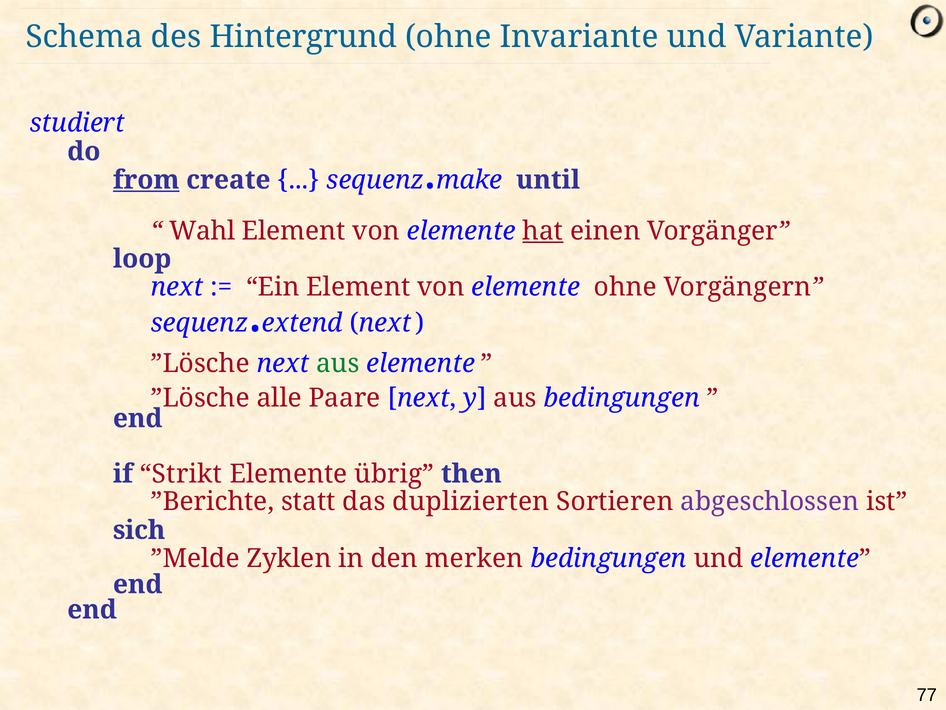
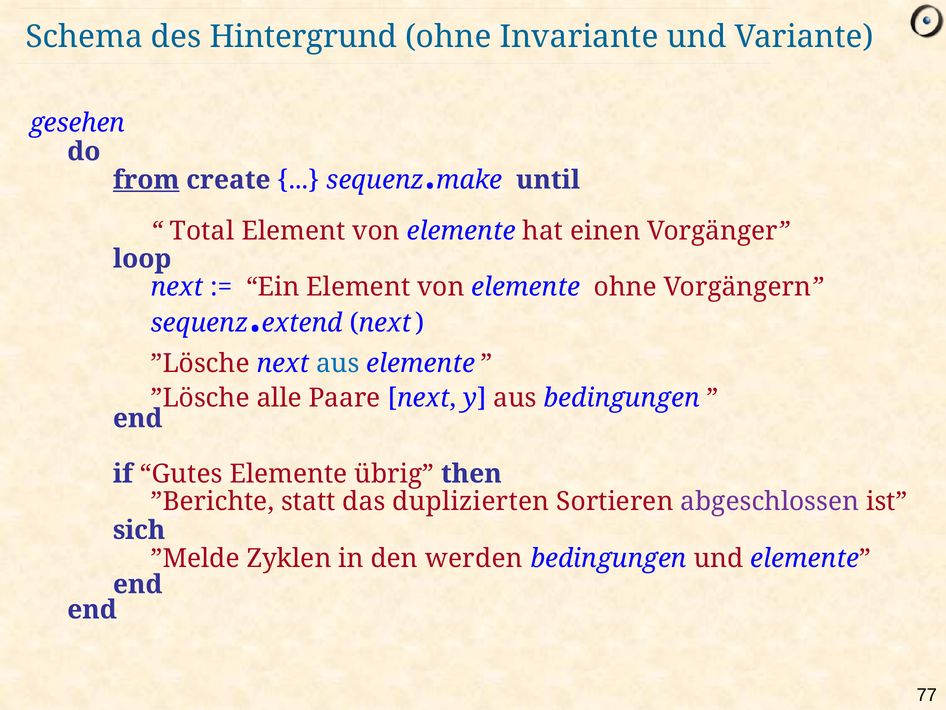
studiert: studiert -> gesehen
Wahl: Wahl -> Total
hat underline: present -> none
aus at (338, 363) colour: green -> blue
Strikt: Strikt -> Gutes
merken: merken -> werden
